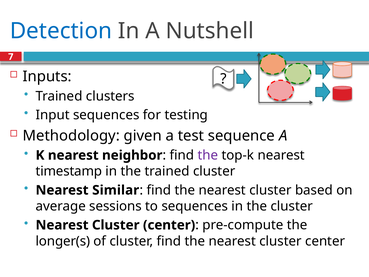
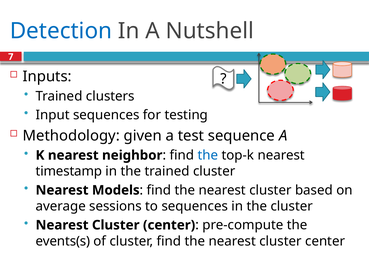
the at (208, 155) colour: purple -> blue
Similar: Similar -> Models
longer(s: longer(s -> events(s
